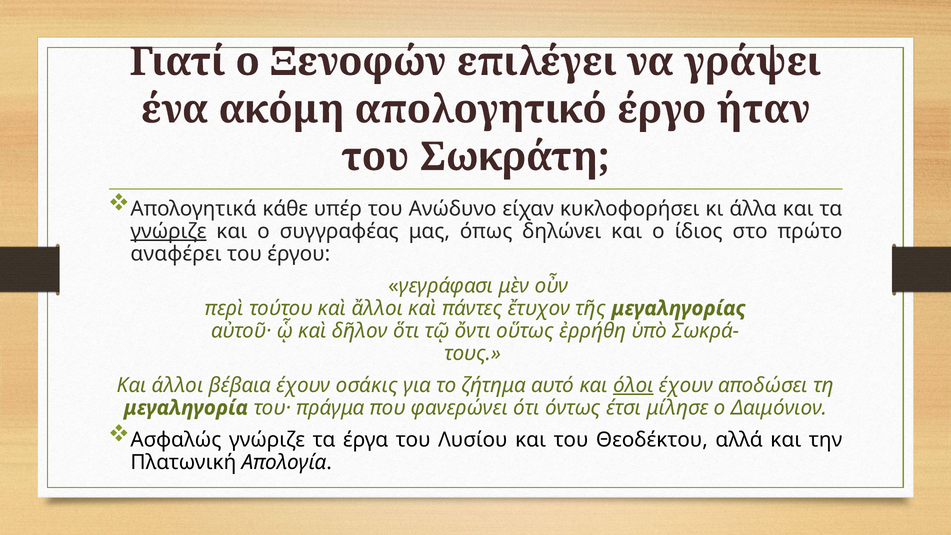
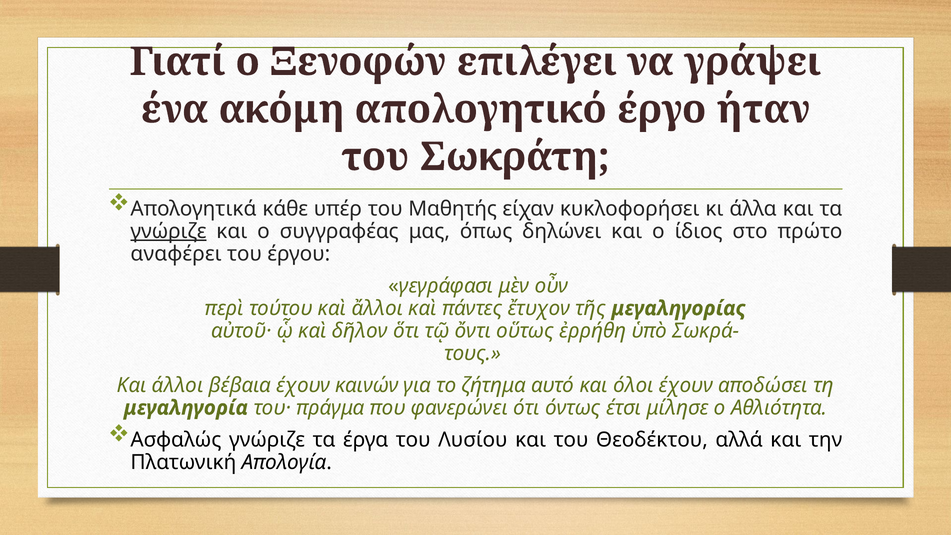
Ανώδυνο: Ανώδυνο -> Μαθητής
οσάκις: οσάκις -> καινών
όλοι underline: present -> none
Δαιμόνιον: Δαιμόνιον -> Αθλιότητα
